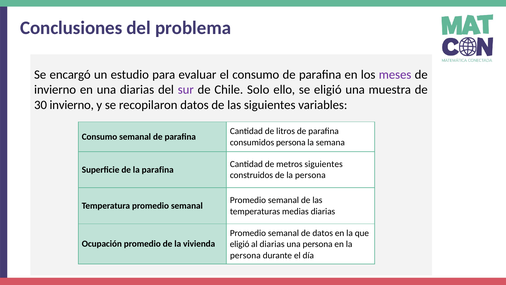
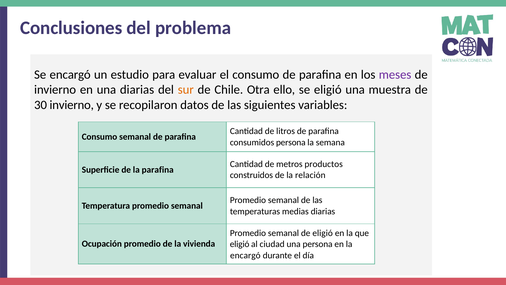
sur colour: purple -> orange
Solo: Solo -> Otra
metros siguientes: siguientes -> productos
de la persona: persona -> relación
de datos: datos -> eligió
al diarias: diarias -> ciudad
persona at (245, 255): persona -> encargó
